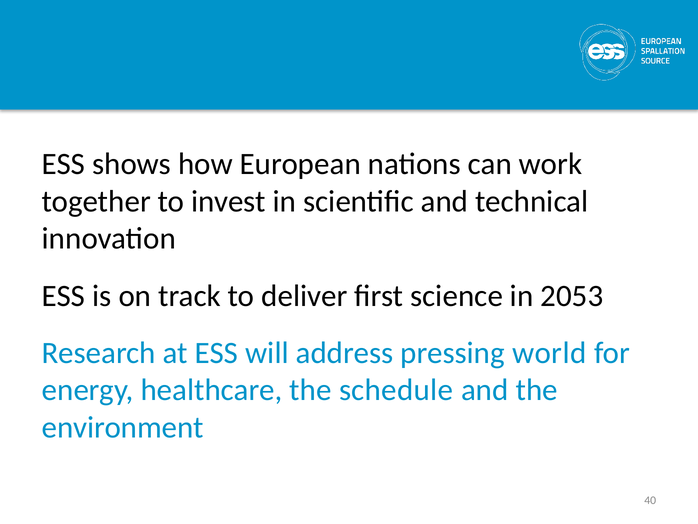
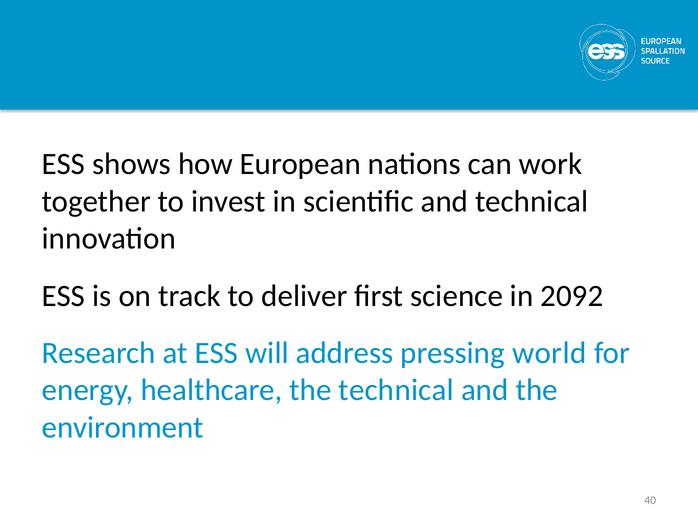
2053: 2053 -> 2092
the schedule: schedule -> technical
